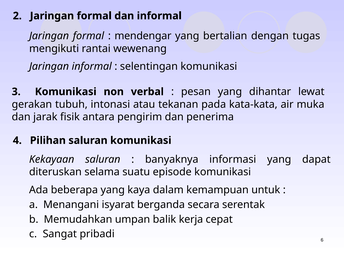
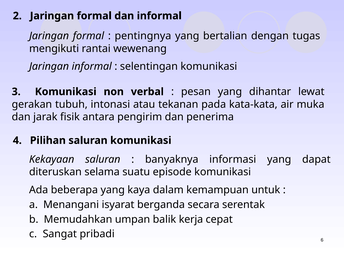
mendengar: mendengar -> pentingnya
